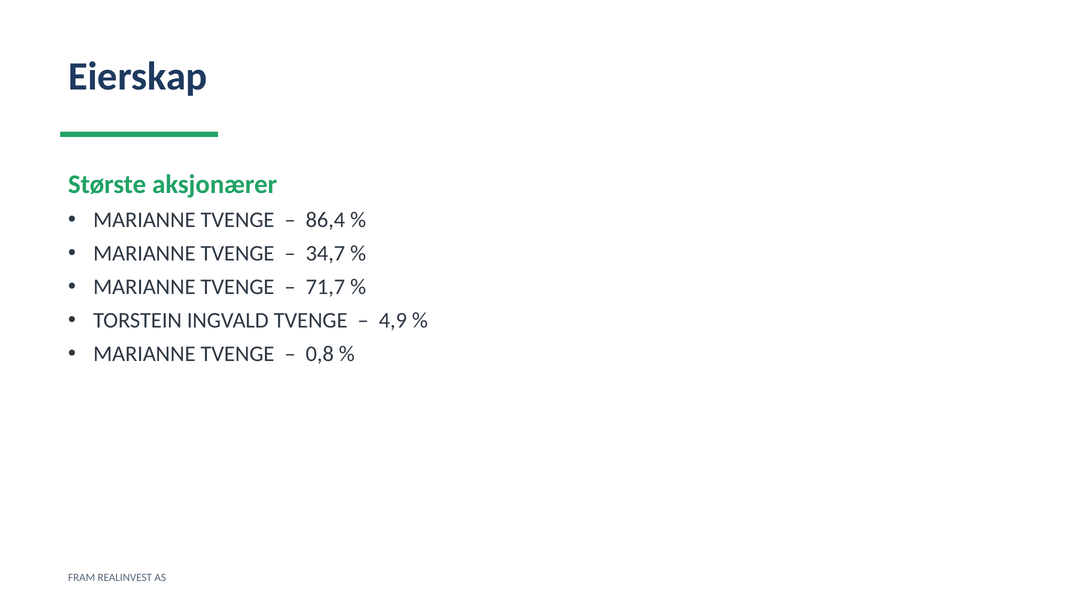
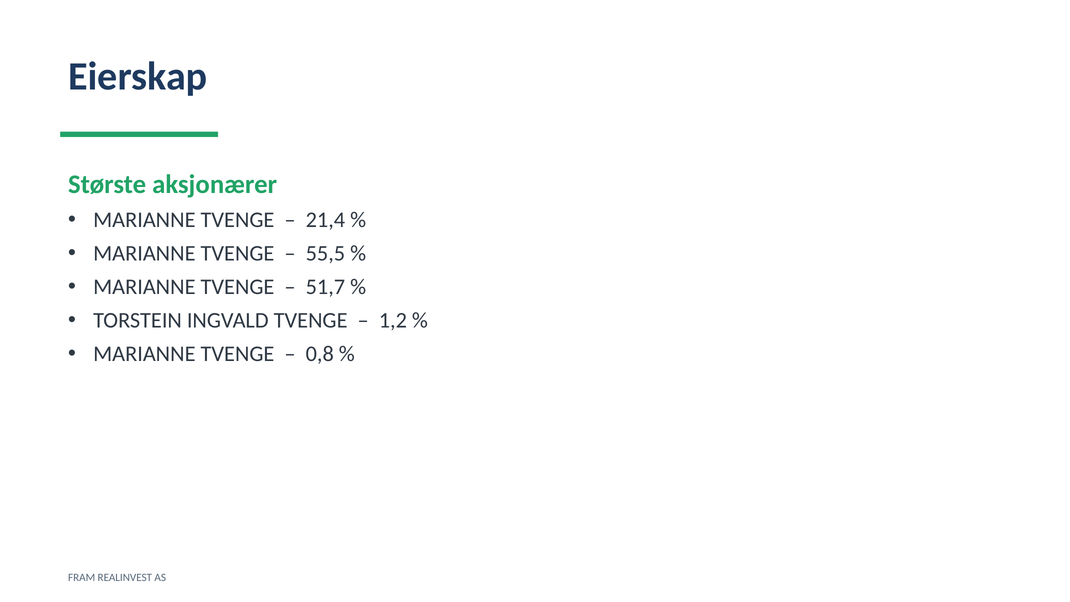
86,4: 86,4 -> 21,4
34,7: 34,7 -> 55,5
71,7: 71,7 -> 51,7
4,9: 4,9 -> 1,2
